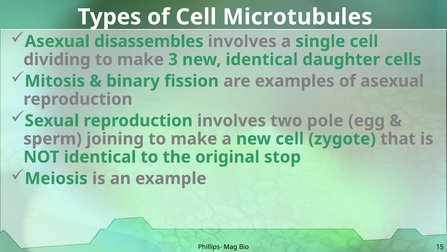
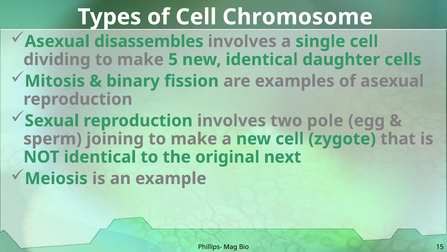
Microtubules: Microtubules -> Chromosome
3: 3 -> 5
stop: stop -> next
